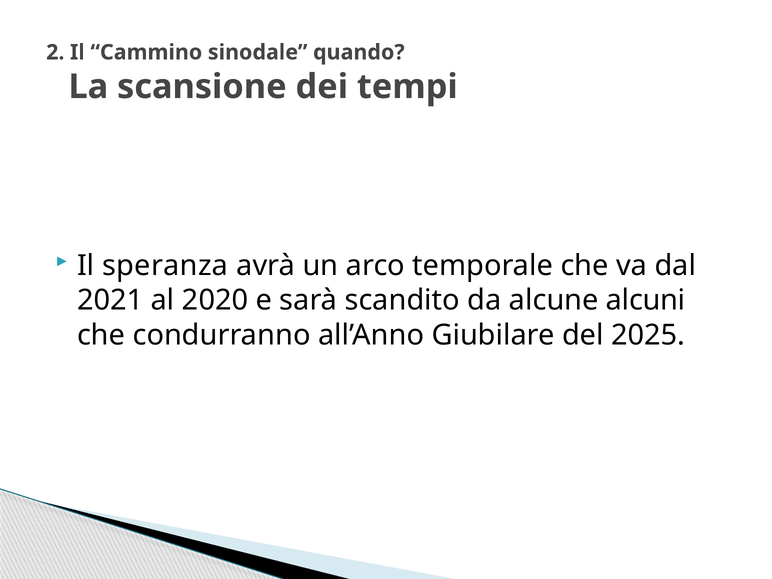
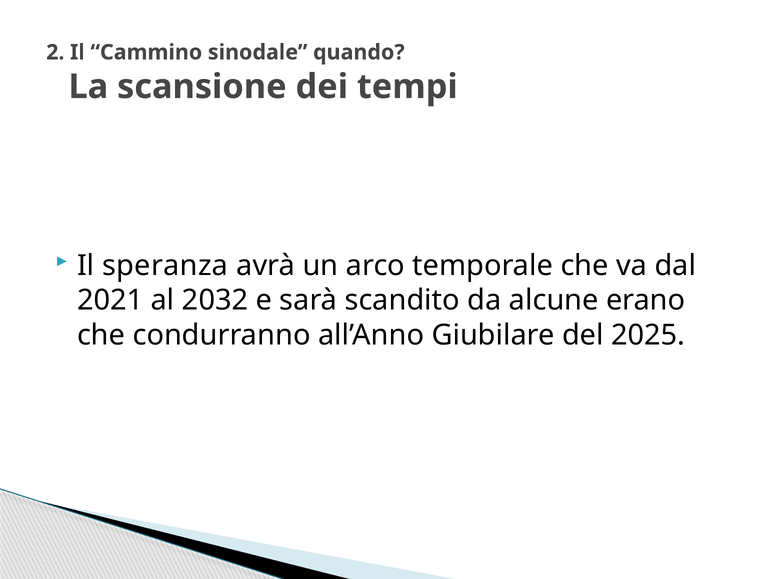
2020: 2020 -> 2032
alcuni: alcuni -> erano
